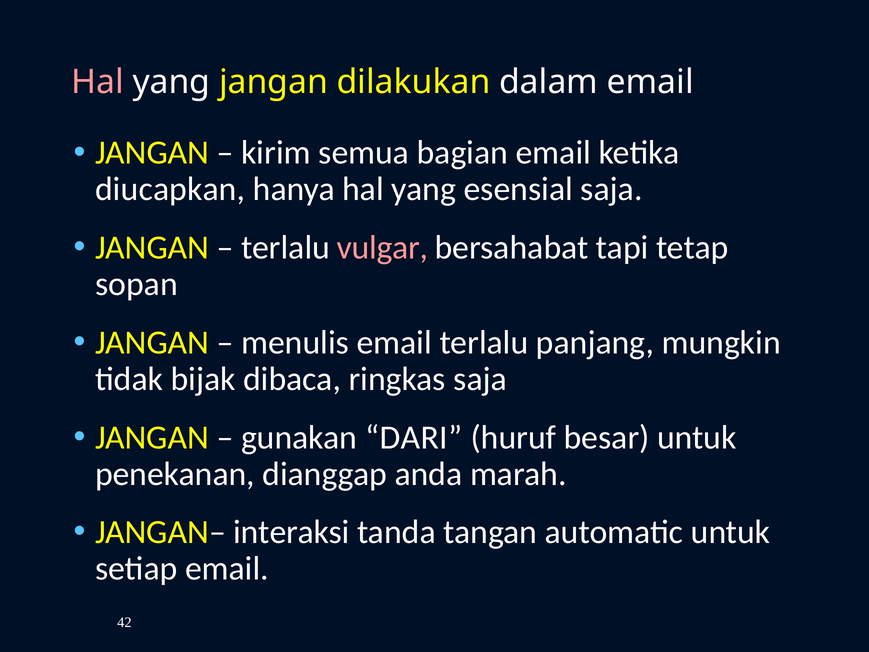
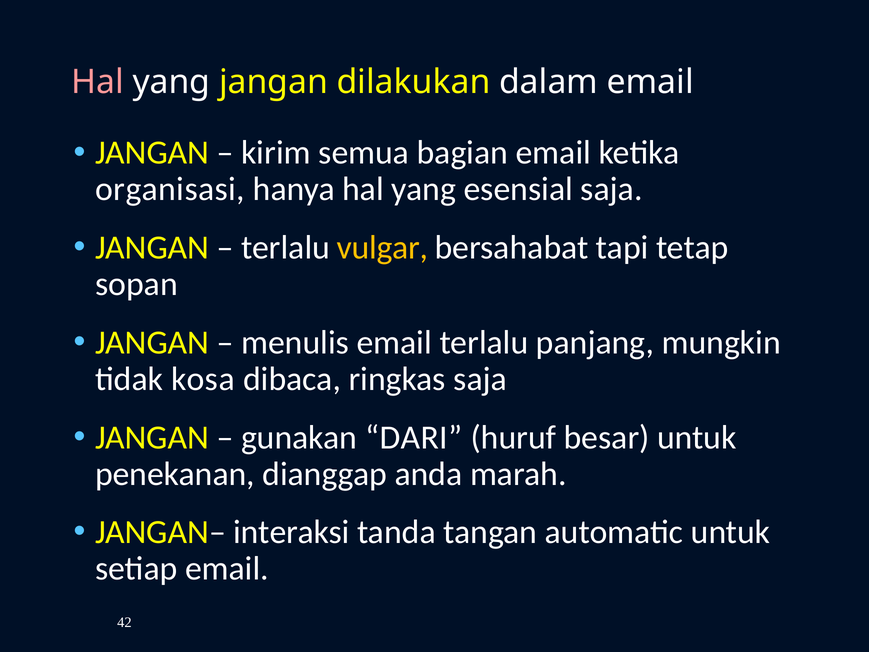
diucapkan: diucapkan -> organisasi
vulgar colour: pink -> yellow
bijak: bijak -> kosa
